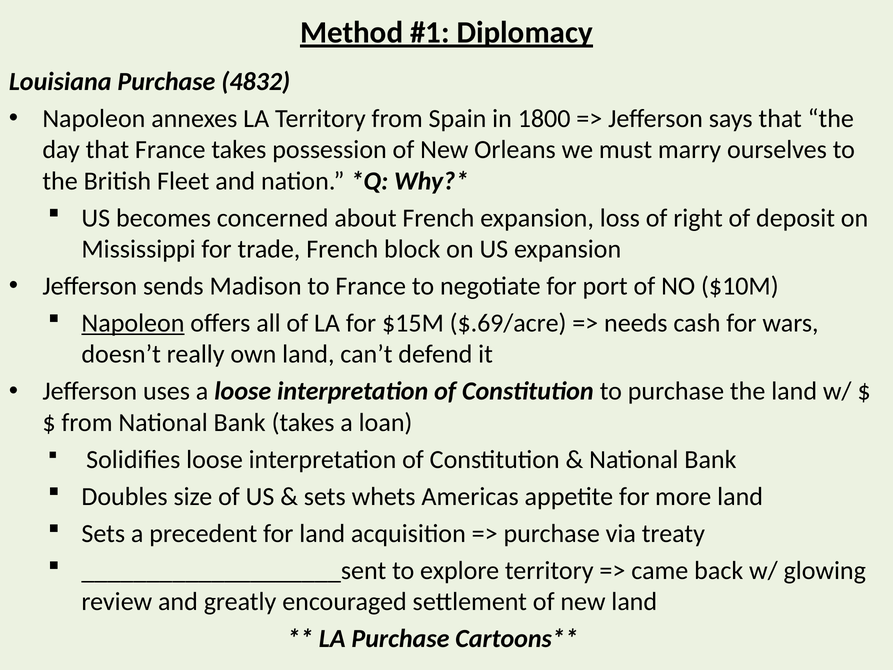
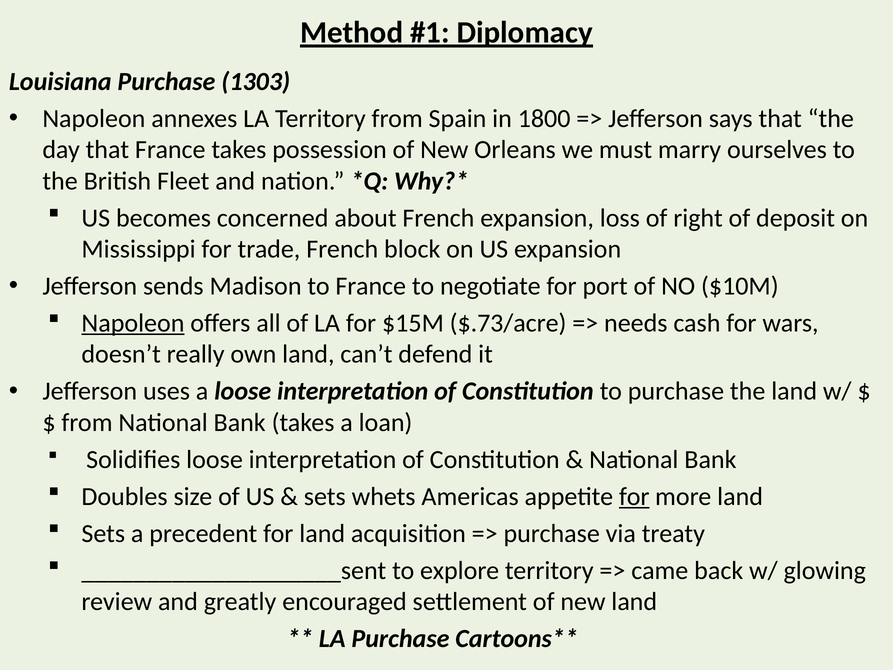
4832: 4832 -> 1303
$.69/acre: $.69/acre -> $.73/acre
for at (634, 496) underline: none -> present
